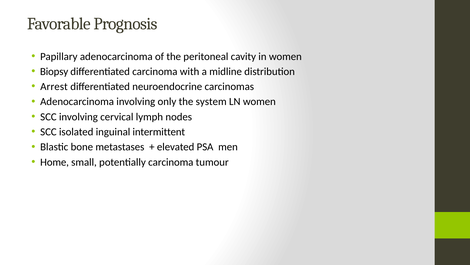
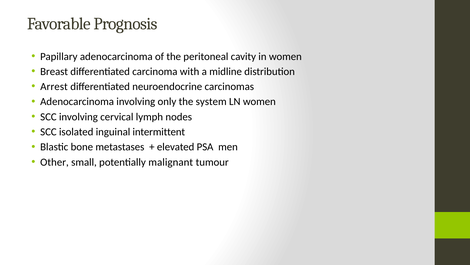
Biopsy: Biopsy -> Breast
Home: Home -> Other
potentially carcinoma: carcinoma -> malignant
